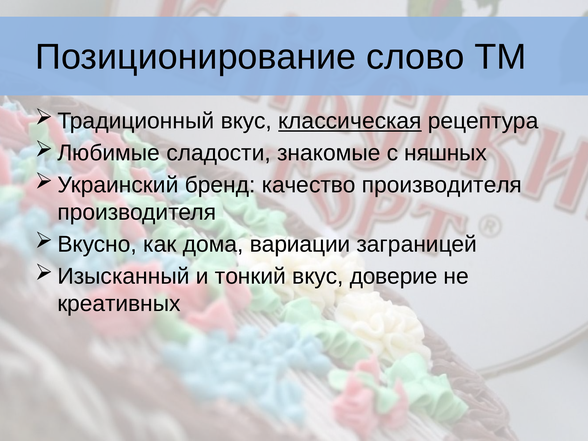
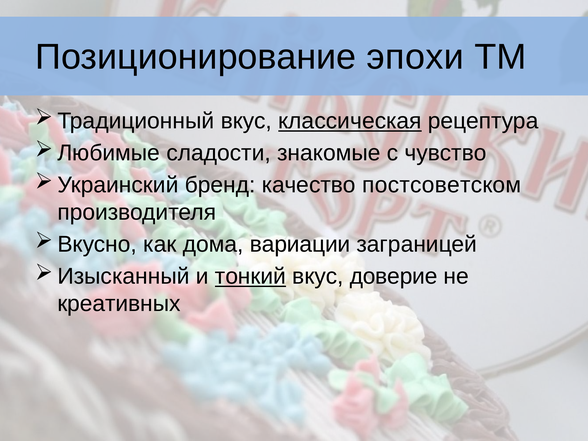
слово: слово -> эпохи
няшных: няшных -> чувство
качество производителя: производителя -> постсоветском
тонкий underline: none -> present
